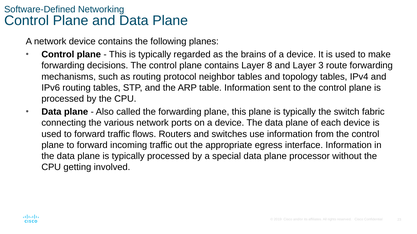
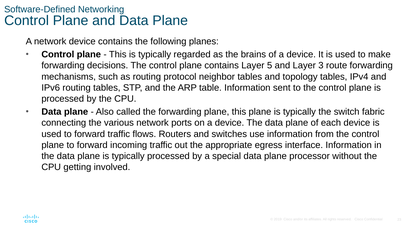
8: 8 -> 5
